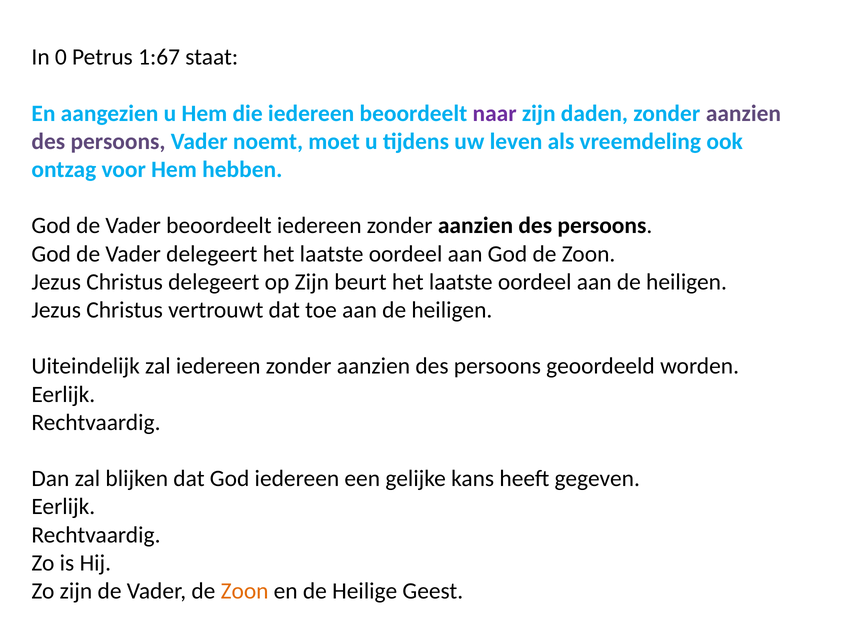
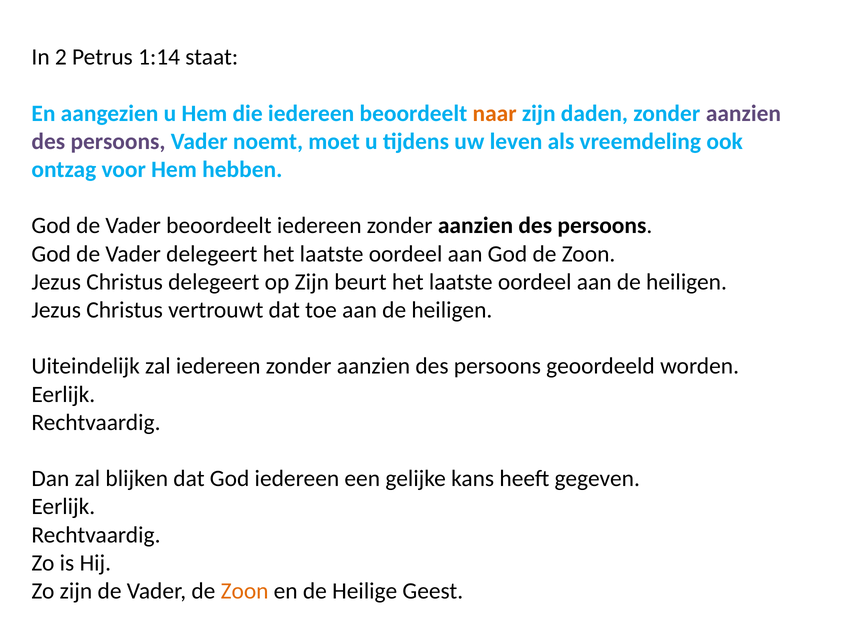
0: 0 -> 2
1:67: 1:67 -> 1:14
naar colour: purple -> orange
